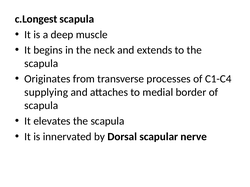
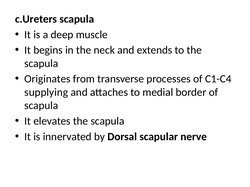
c.Longest: c.Longest -> c.Ureters
